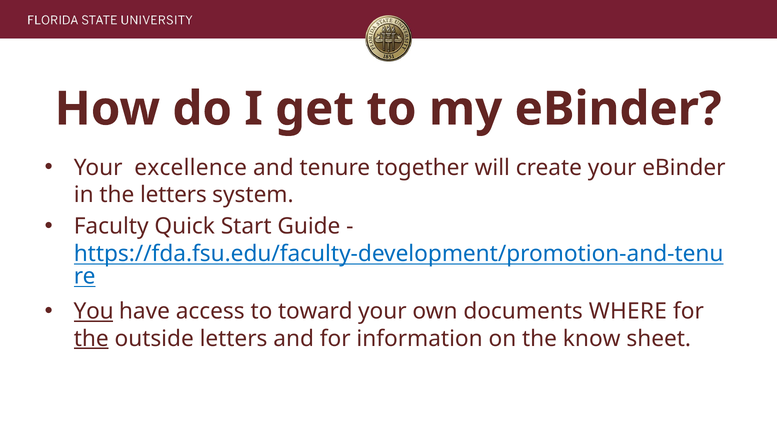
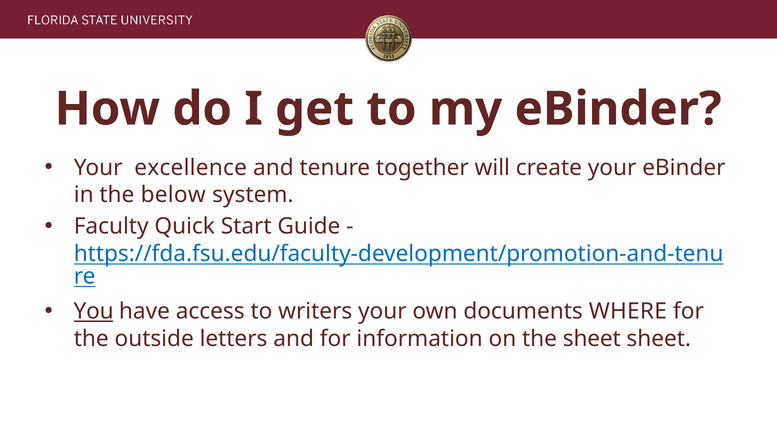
the letters: letters -> below
toward: toward -> writers
the at (91, 339) underline: present -> none
the know: know -> sheet
